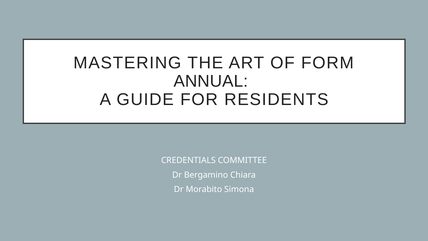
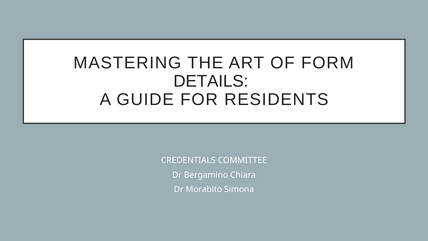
ANNUAL: ANNUAL -> DETAILS
